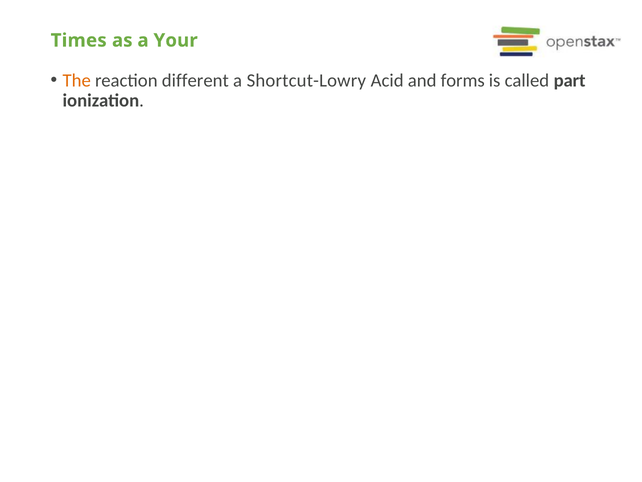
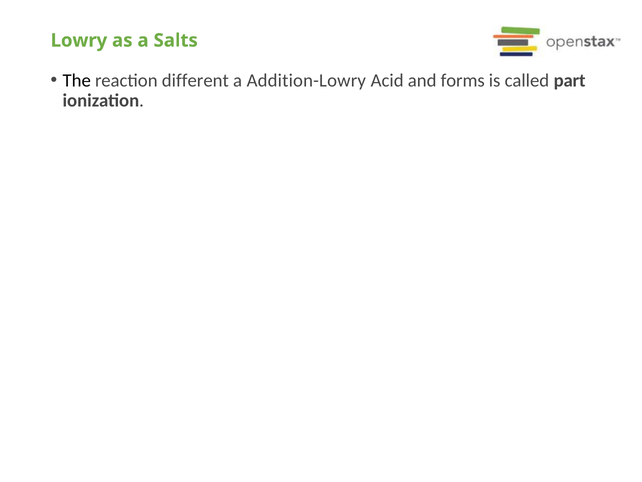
Times: Times -> Lowry
Your: Your -> Salts
The colour: orange -> black
Shortcut-Lowry: Shortcut-Lowry -> Addition-Lowry
